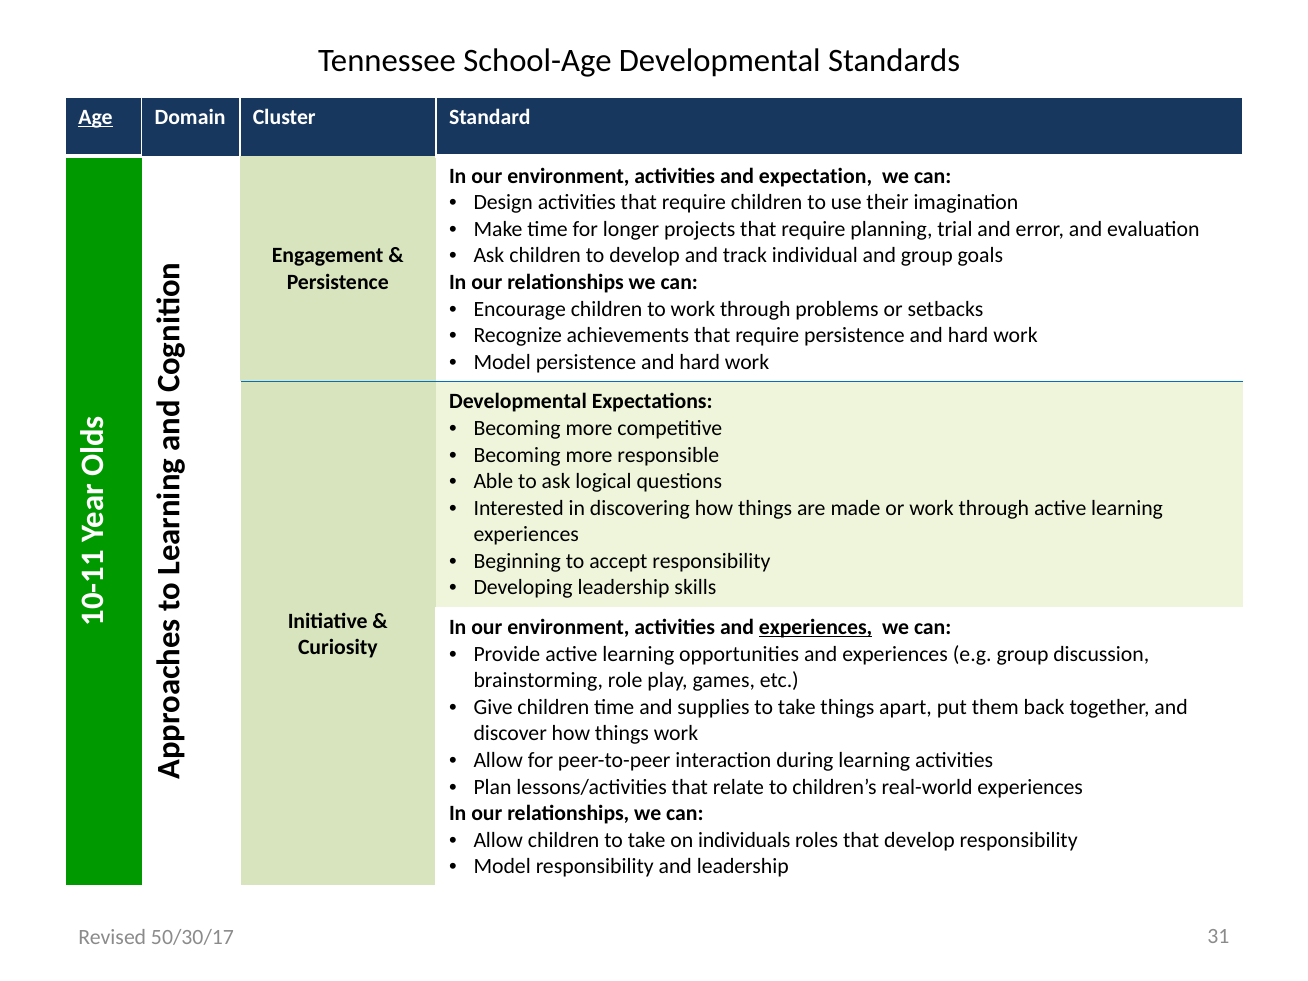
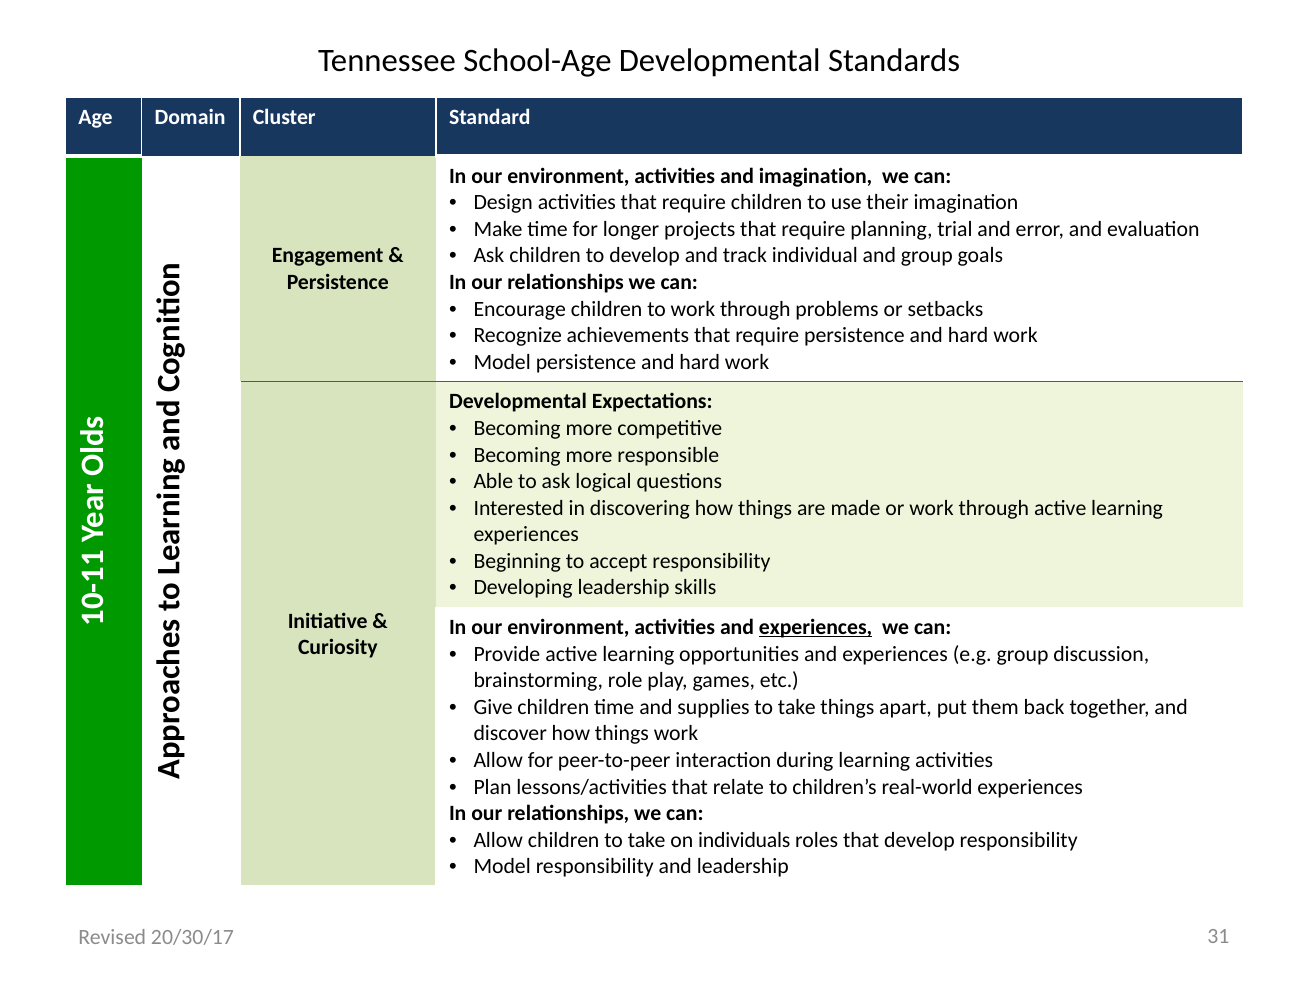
Age underline: present -> none
and expectation: expectation -> imagination
50/30/17: 50/30/17 -> 20/30/17
